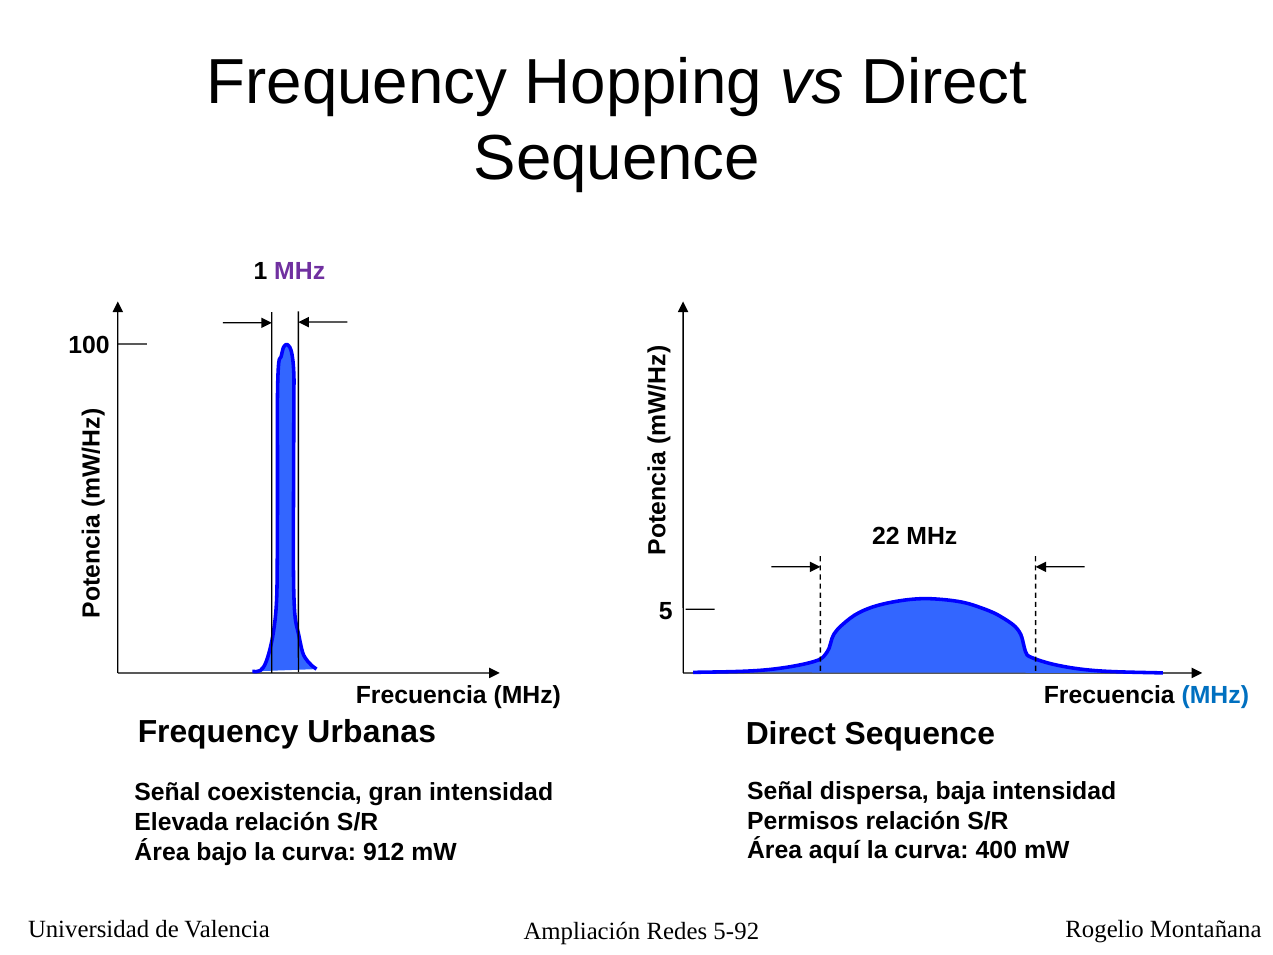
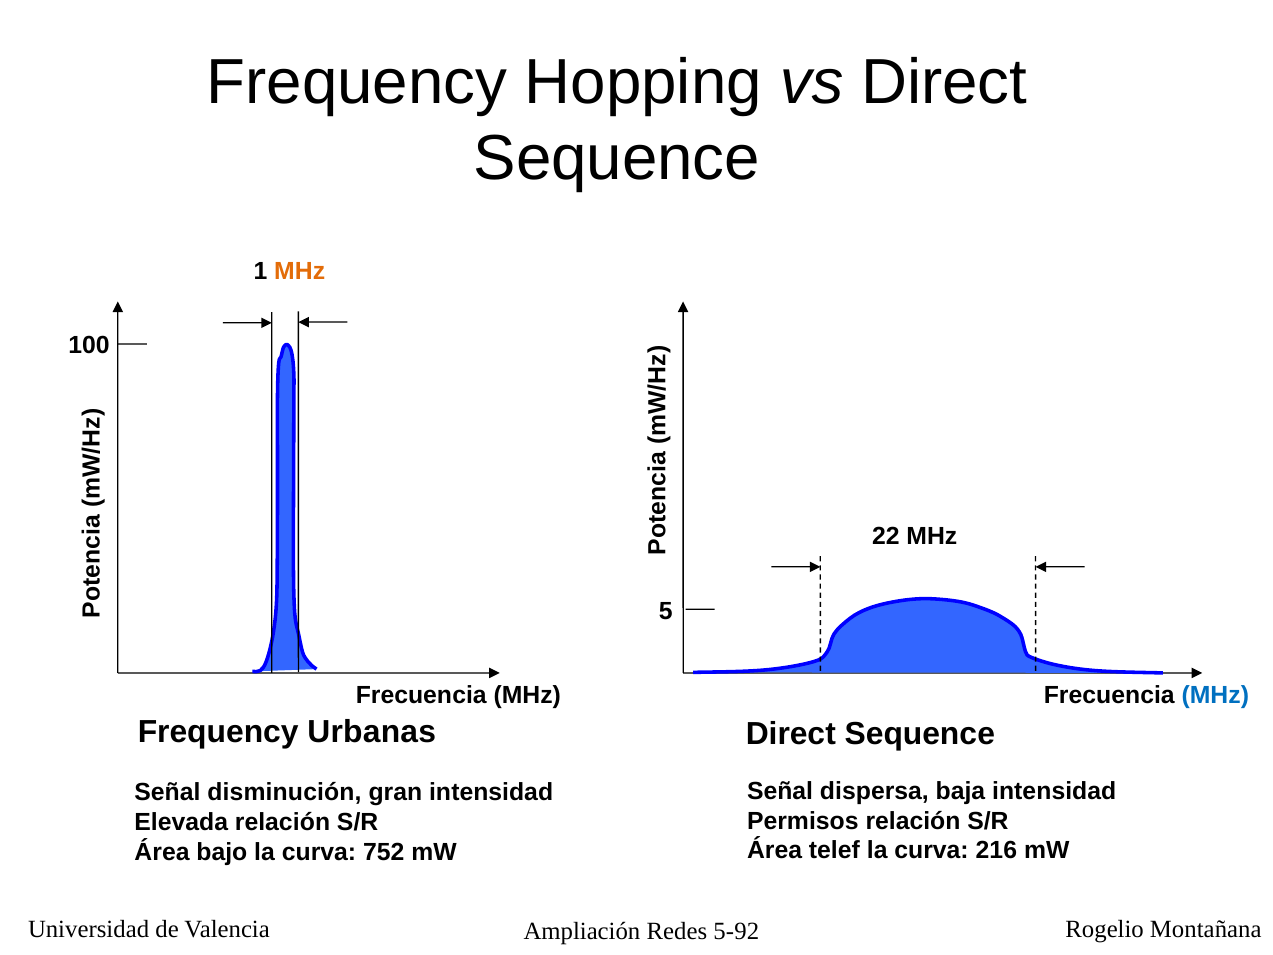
MHz at (300, 271) colour: purple -> orange
coexistencia: coexistencia -> disminución
aquí: aquí -> telef
400: 400 -> 216
912: 912 -> 752
